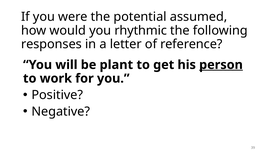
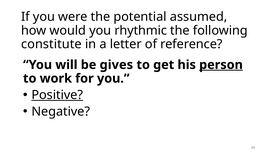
responses: responses -> constitute
plant: plant -> gives
Positive underline: none -> present
